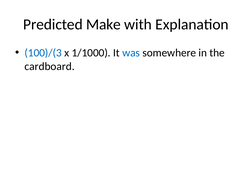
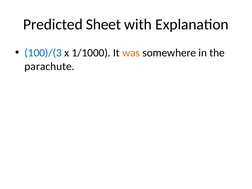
Make: Make -> Sheet
was colour: blue -> orange
cardboard: cardboard -> parachute
